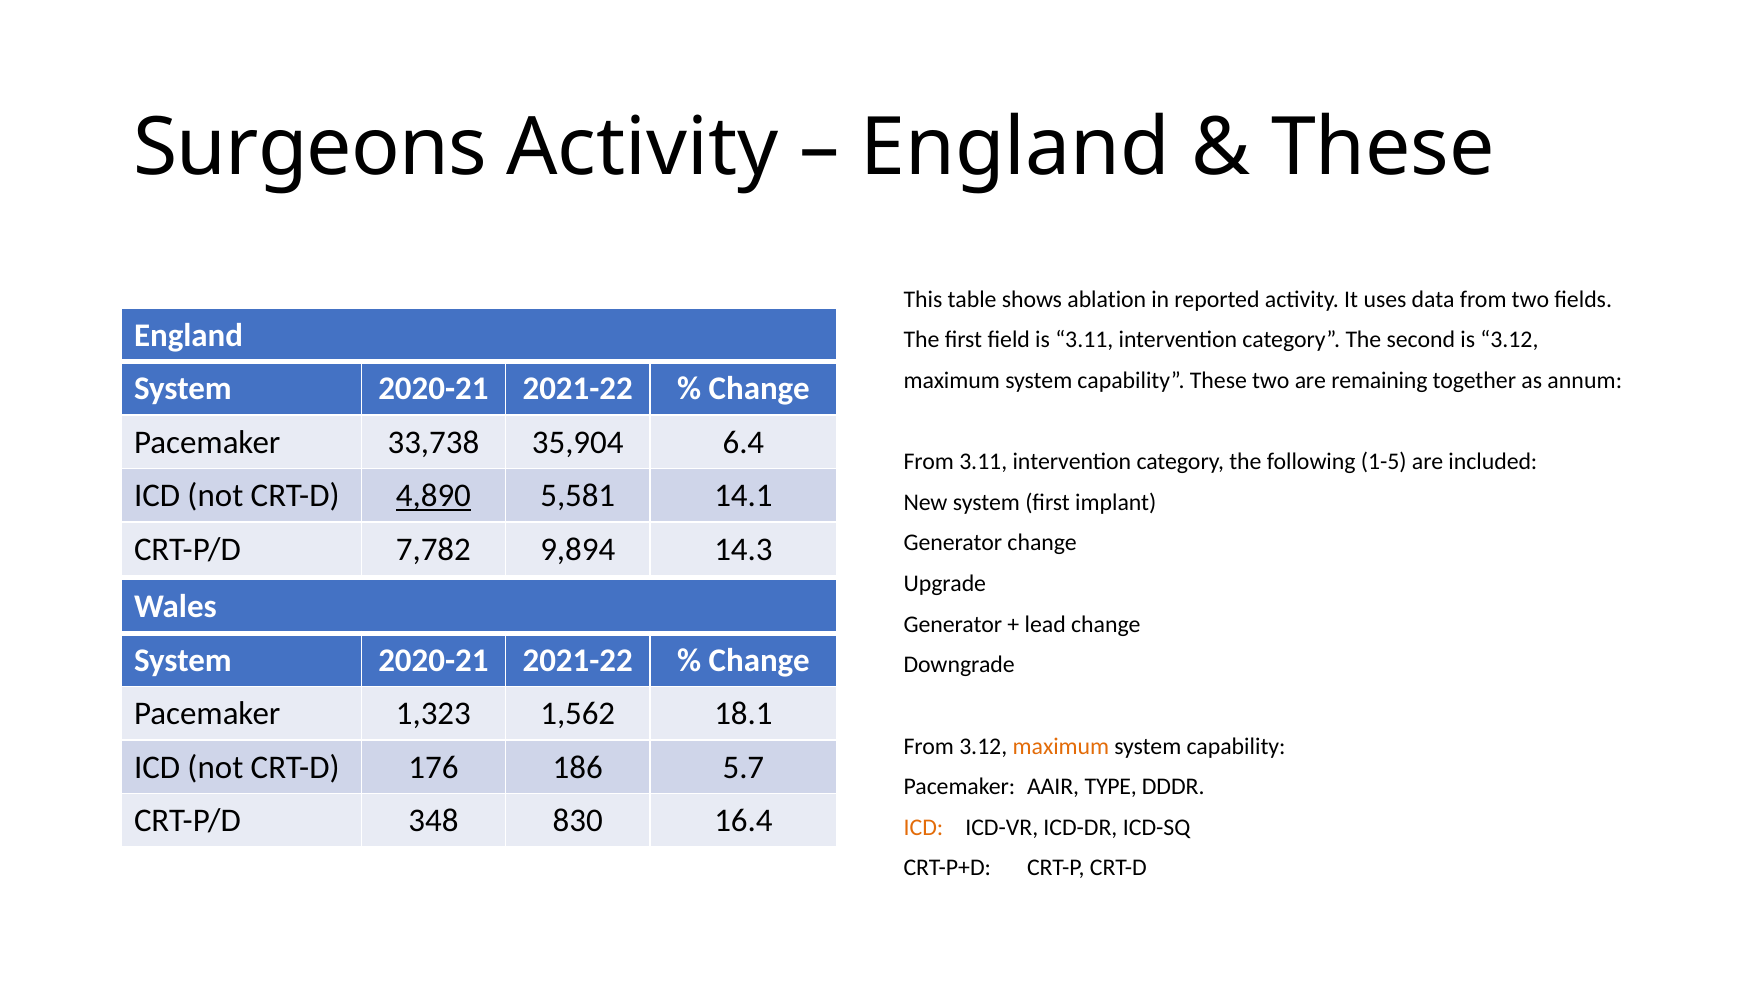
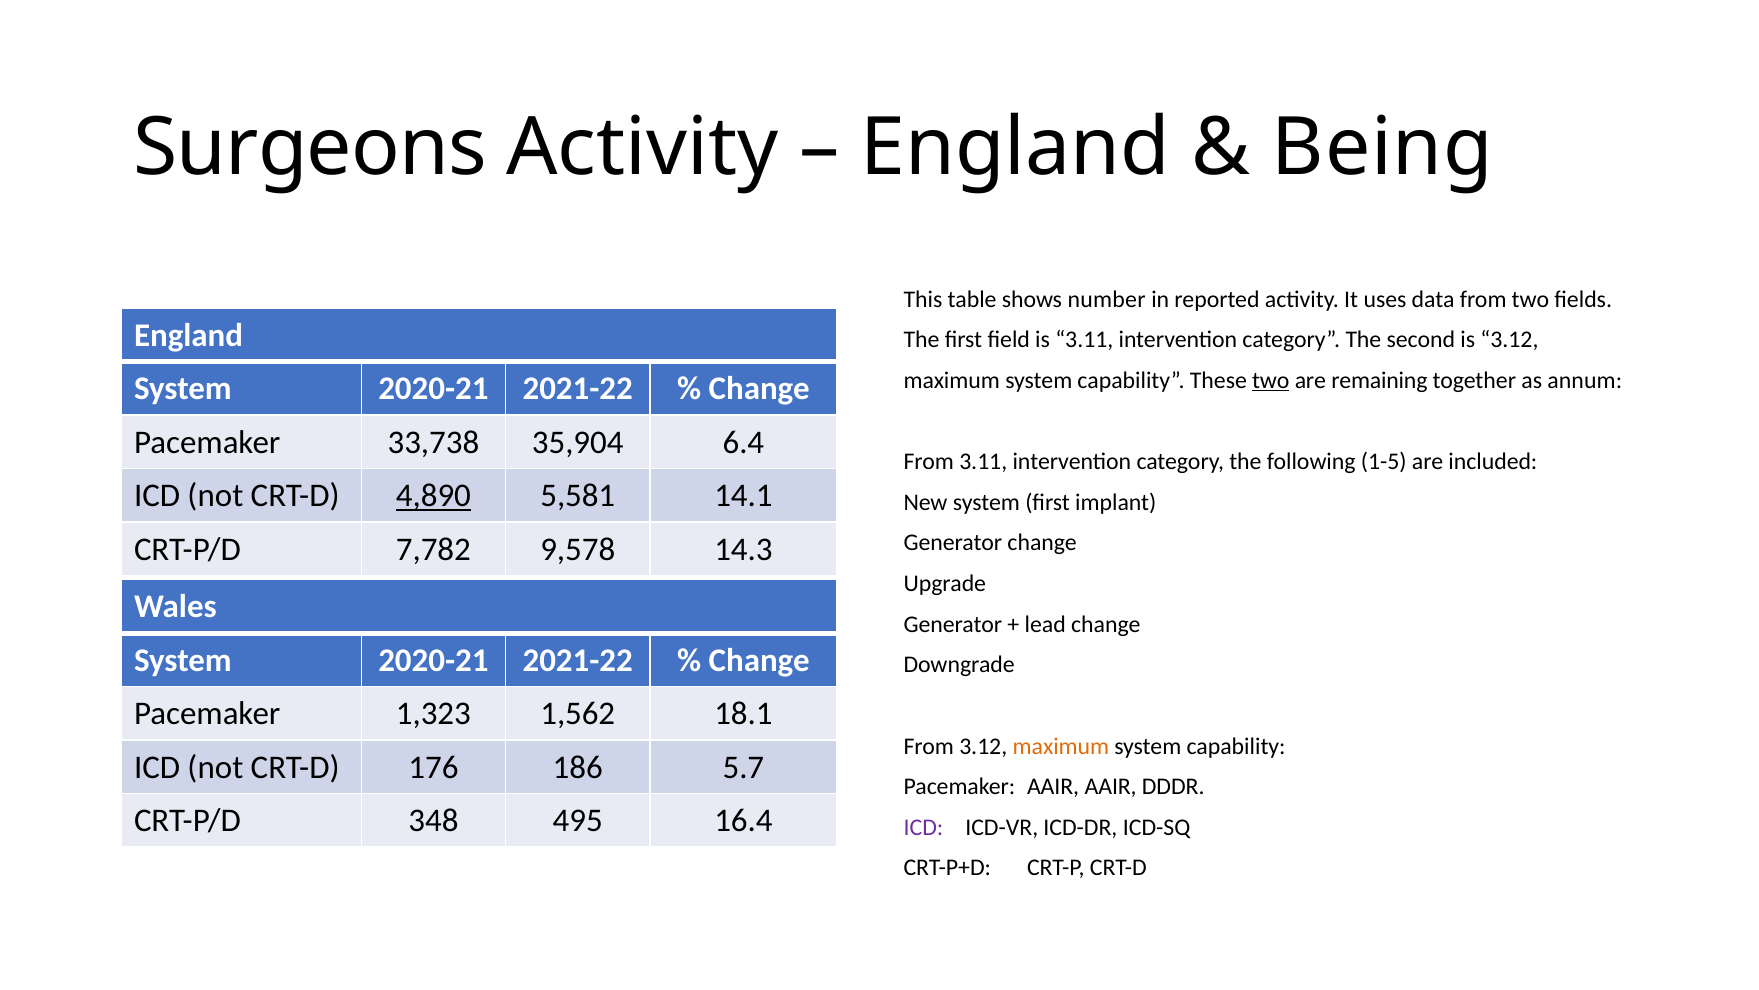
These at (1383, 148): These -> Being
ablation: ablation -> number
two at (1271, 380) underline: none -> present
9,894: 9,894 -> 9,578
AAIR TYPE: TYPE -> AAIR
830: 830 -> 495
ICD at (923, 827) colour: orange -> purple
